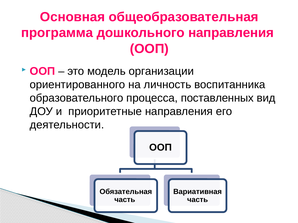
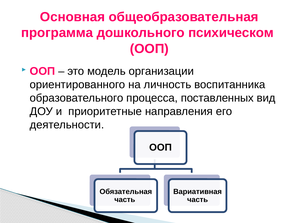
дошкольного направления: направления -> психическом
